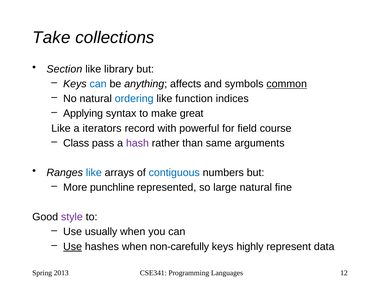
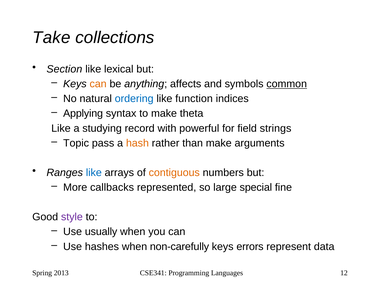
library: library -> lexical
can at (98, 84) colour: blue -> orange
great: great -> theta
iterators: iterators -> studying
course: course -> strings
Class: Class -> Topic
hash colour: purple -> orange
than same: same -> make
contiguous colour: blue -> orange
punchline: punchline -> callbacks
large natural: natural -> special
Use at (73, 247) underline: present -> none
highly: highly -> errors
